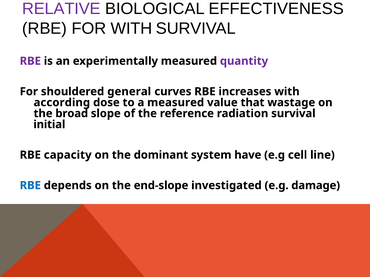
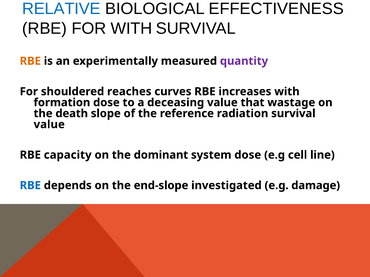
RELATIVE colour: purple -> blue
RBE at (30, 61) colour: purple -> orange
general: general -> reaches
according: according -> formation
a measured: measured -> deceasing
broad: broad -> death
initial at (49, 125): initial -> value
system have: have -> dose
